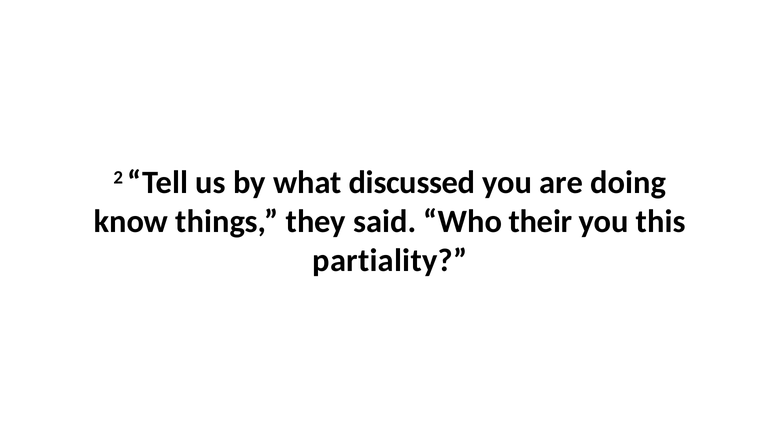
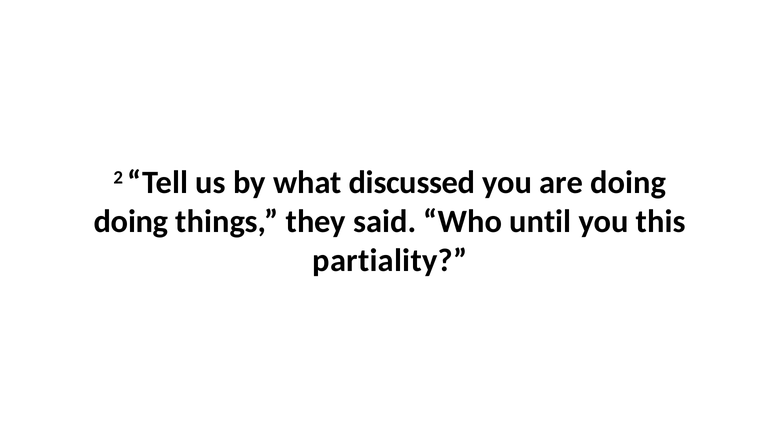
know at (131, 222): know -> doing
their: their -> until
